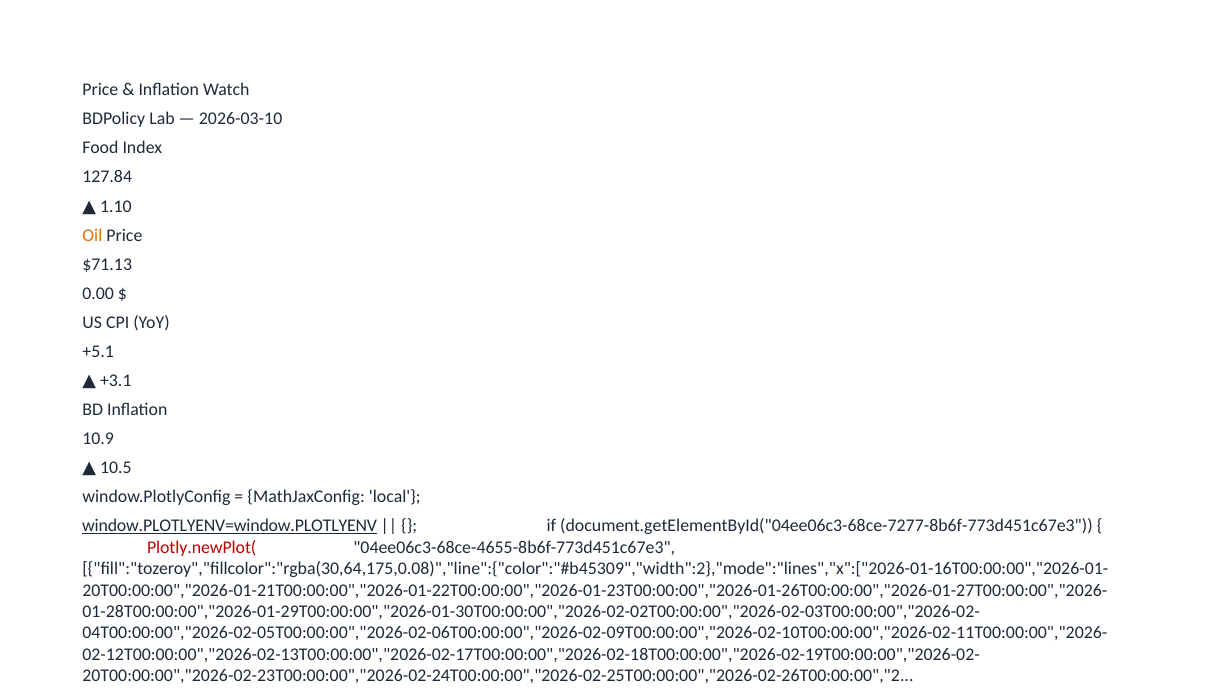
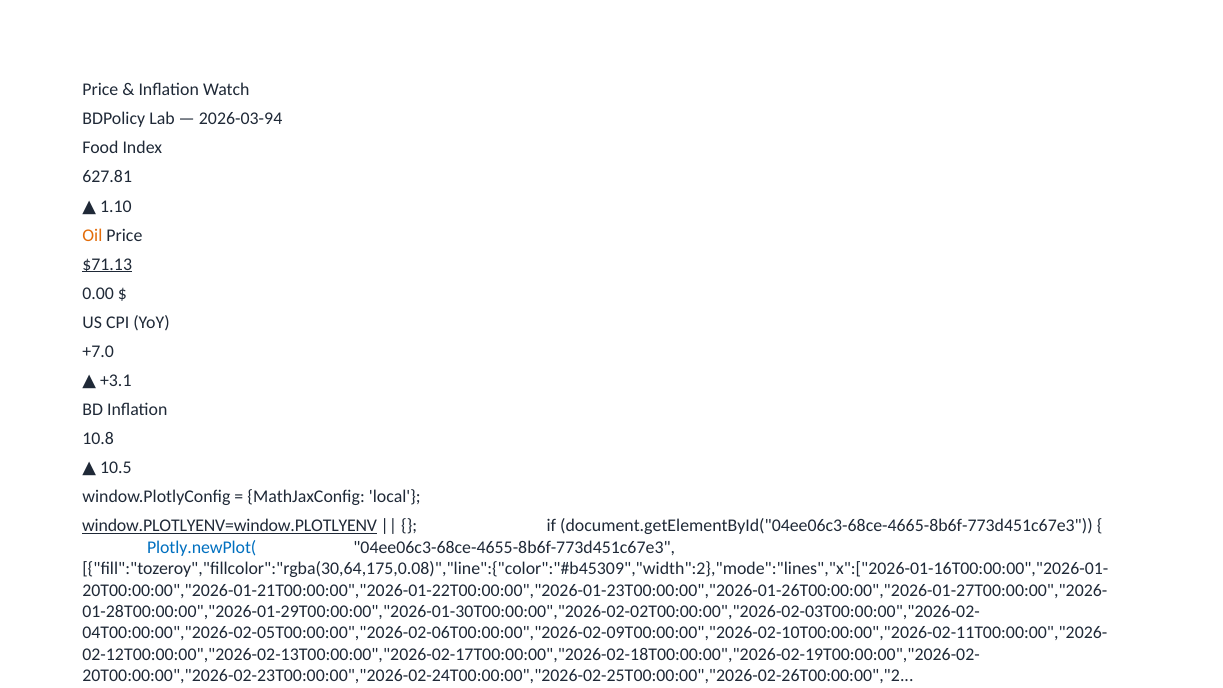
2026-03-10: 2026-03-10 -> 2026-03-94
127.84: 127.84 -> 627.81
$71.13 underline: none -> present
+5.1: +5.1 -> +7.0
10.9: 10.9 -> 10.8
document.getElementById("04ee06c3-68ce-7277-8b6f-773d451c67e3: document.getElementById("04ee06c3-68ce-7277-8b6f-773d451c67e3 -> document.getElementById("04ee06c3-68ce-4665-8b6f-773d451c67e3
Plotly.newPlot( colour: red -> blue
